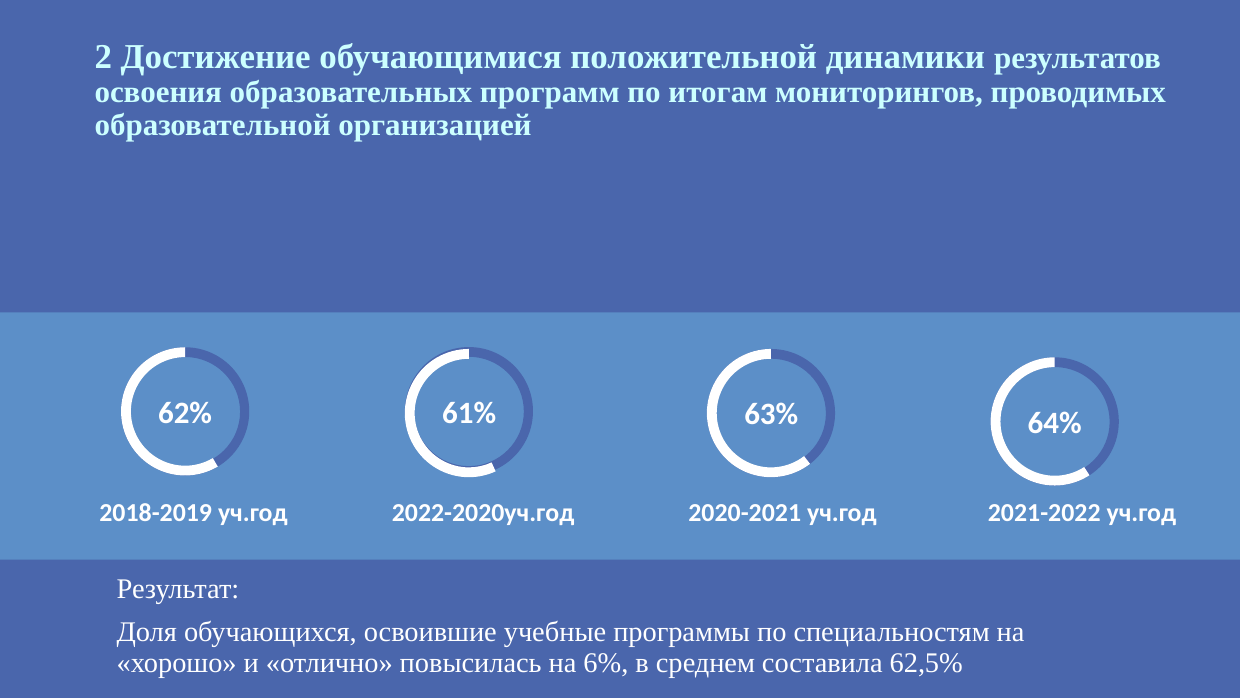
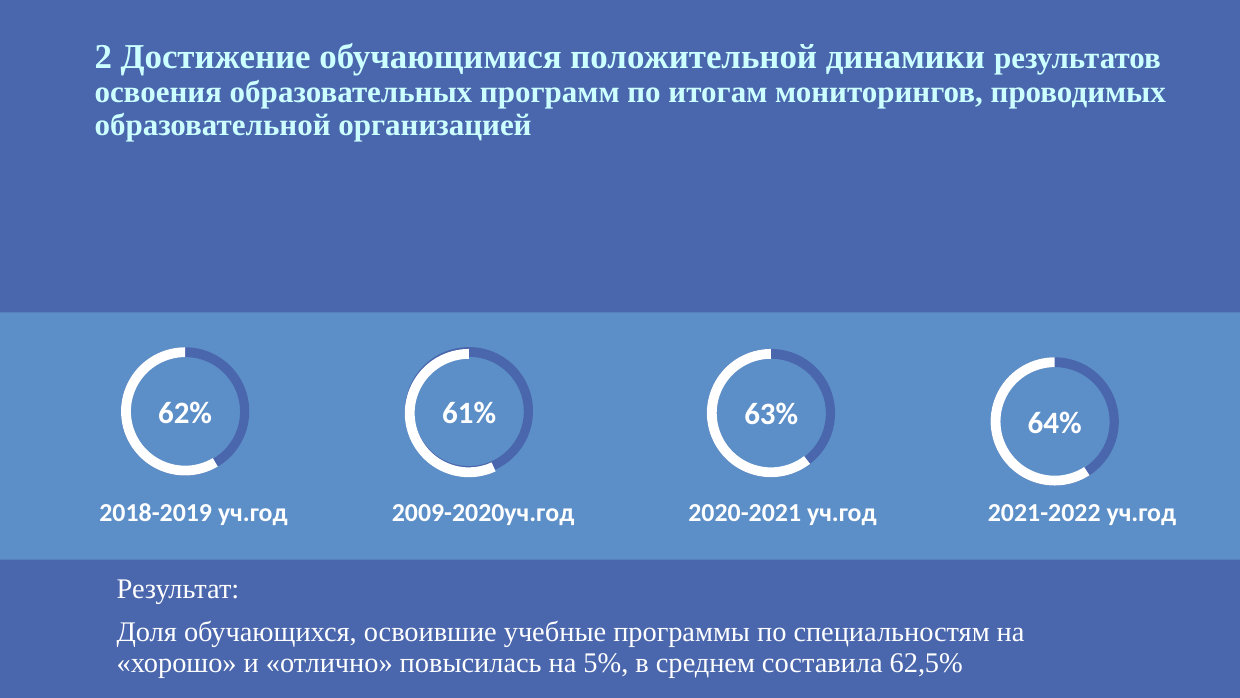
2022-2020уч.год: 2022-2020уч.год -> 2009-2020уч.год
6%: 6% -> 5%
